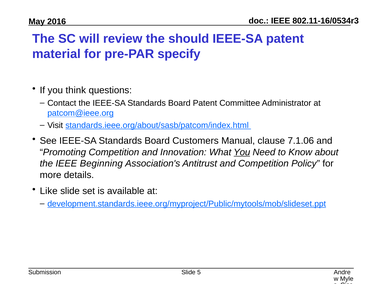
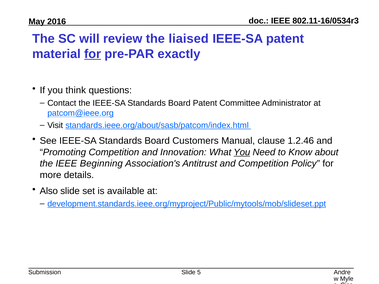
should: should -> liaised
for at (93, 54) underline: none -> present
specify: specify -> exactly
7.1.06: 7.1.06 -> 1.2.46
Like: Like -> Also
